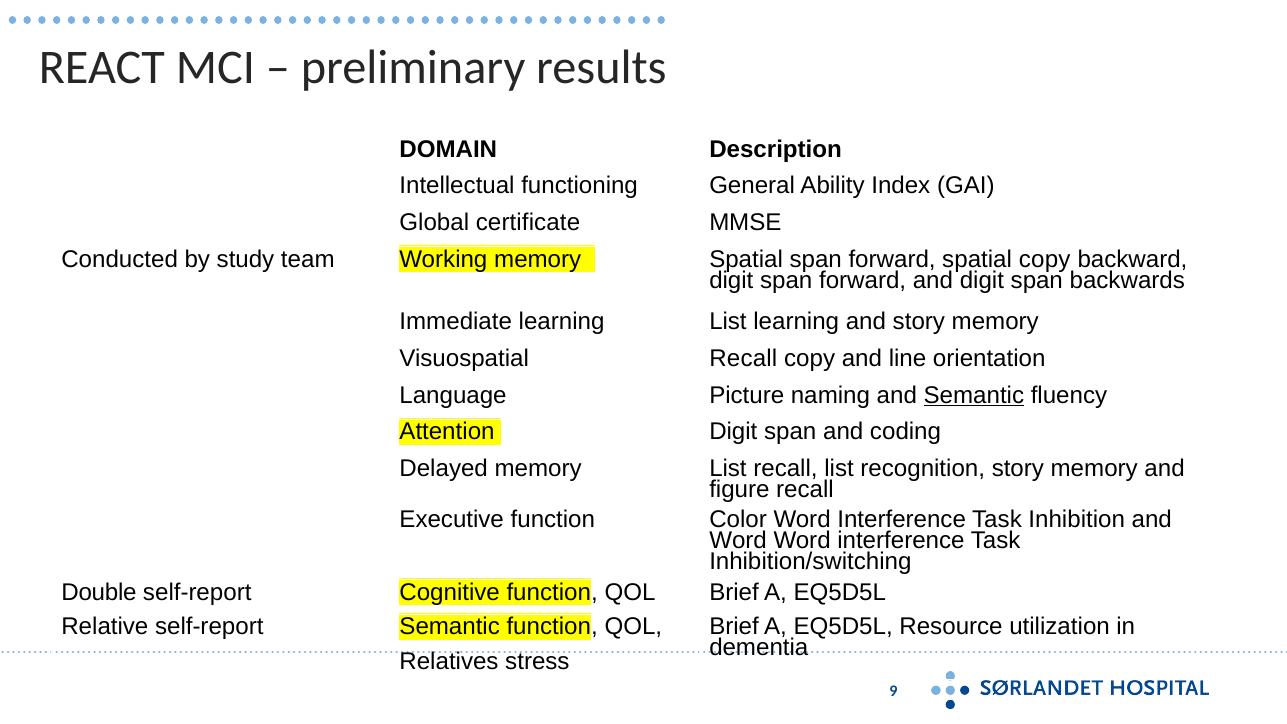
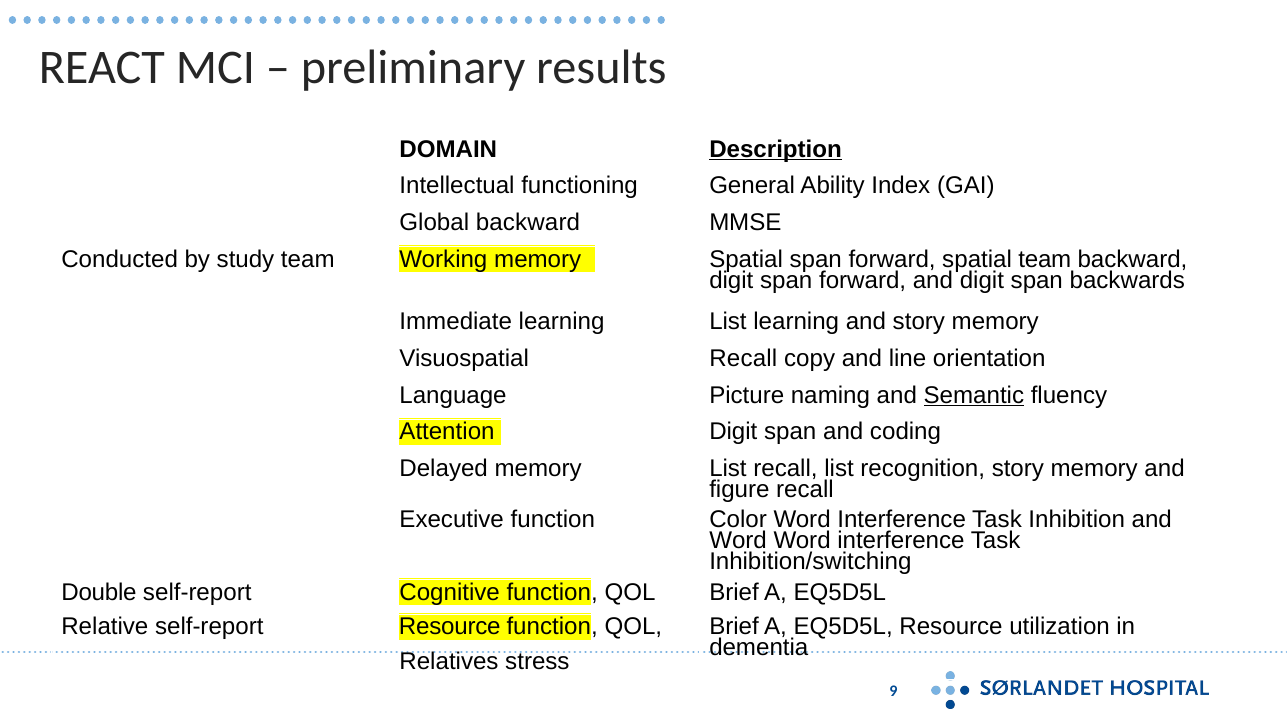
Description underline: none -> present
Global certificate: certificate -> backward
spatial copy: copy -> team
self-report Semantic: Semantic -> Resource
